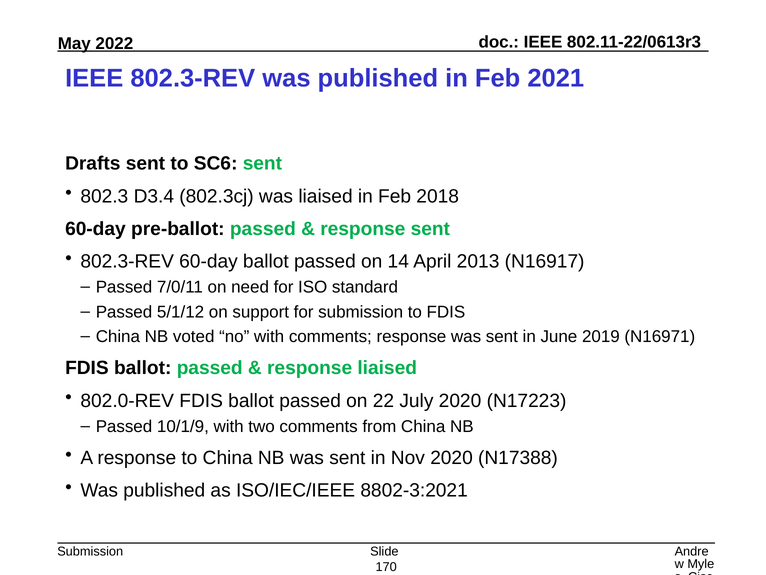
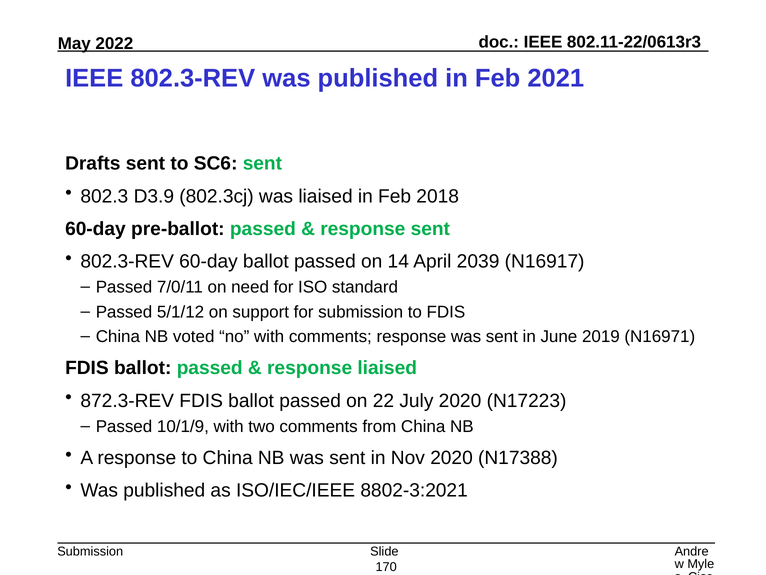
D3.4: D3.4 -> D3.9
2013: 2013 -> 2039
802.0-REV: 802.0-REV -> 872.3-REV
